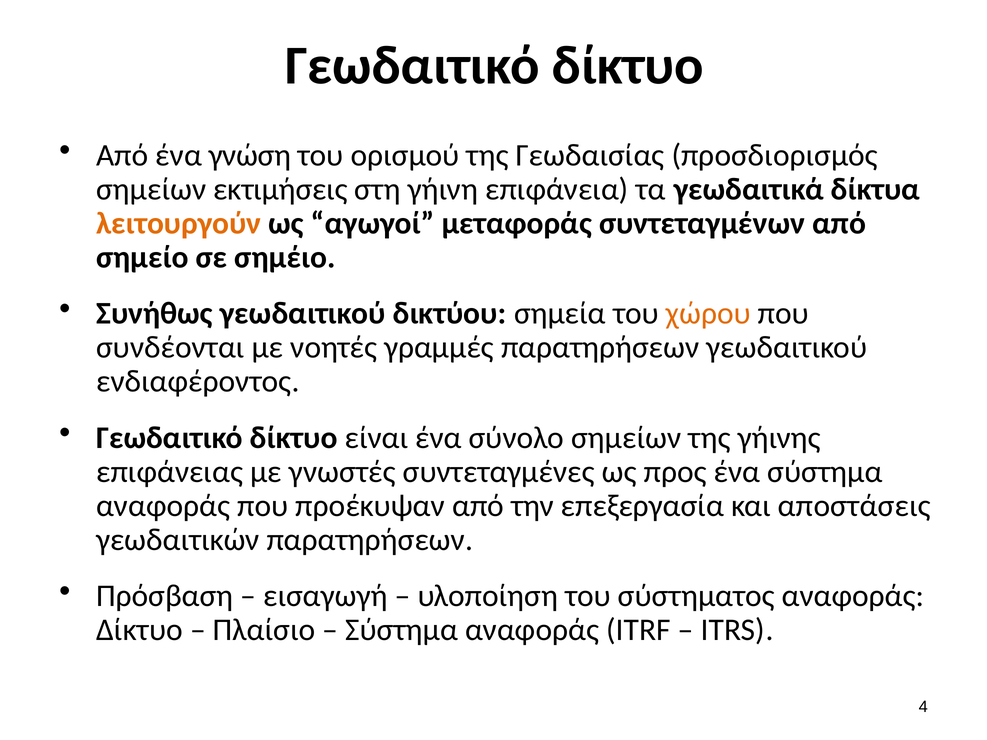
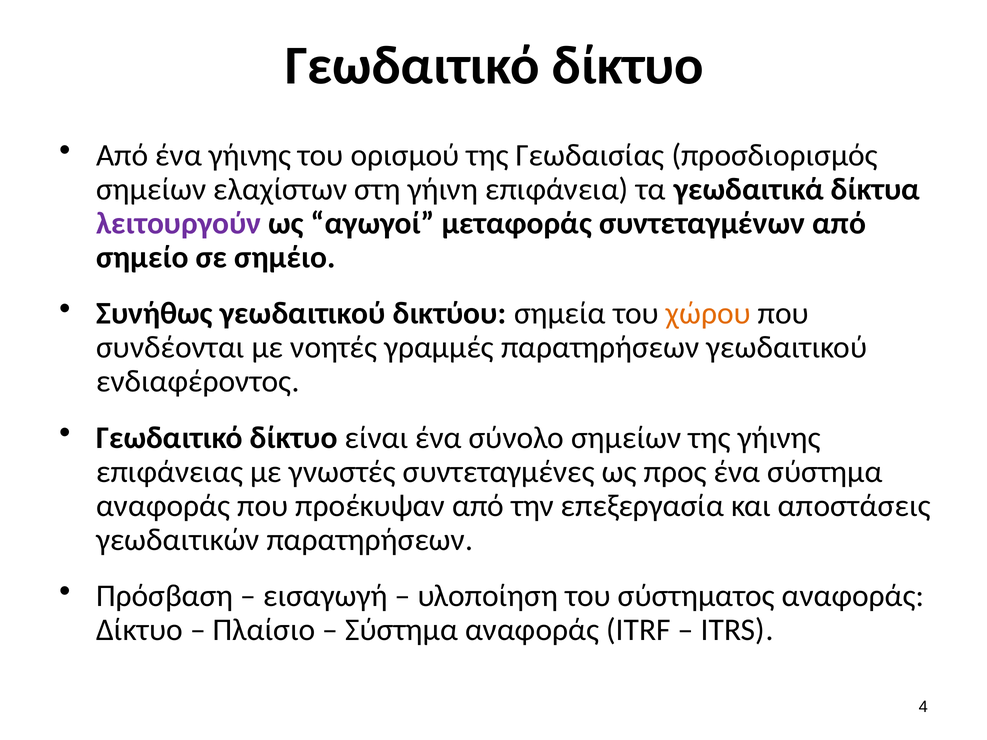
ένα γνώση: γνώση -> γήινης
εκτιμήσεις: εκτιμήσεις -> ελαχίστων
λειτουργούν colour: orange -> purple
